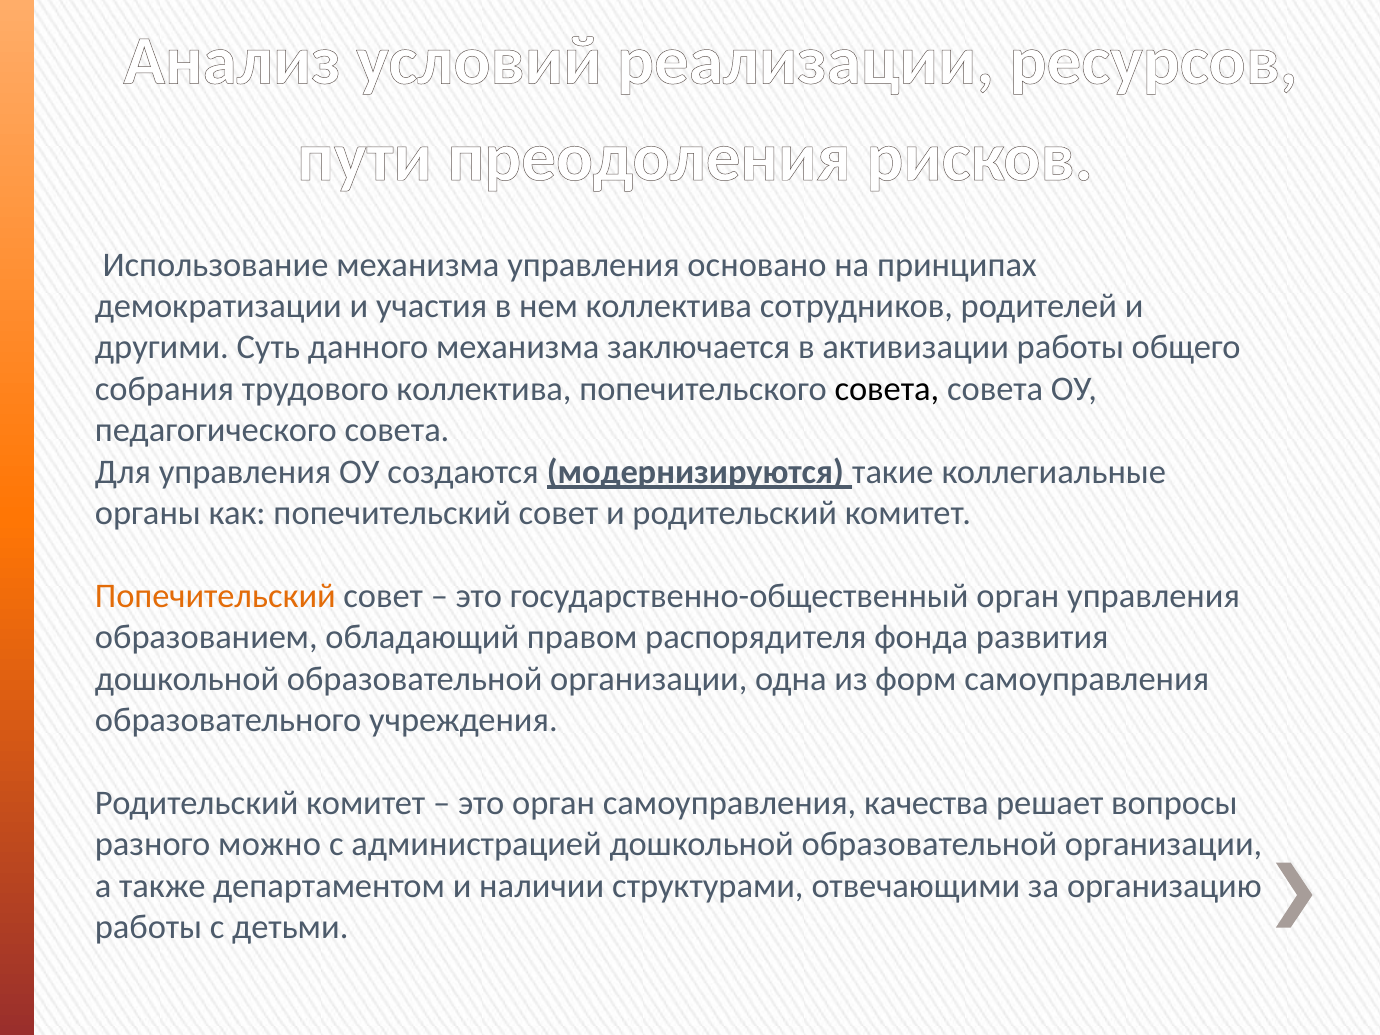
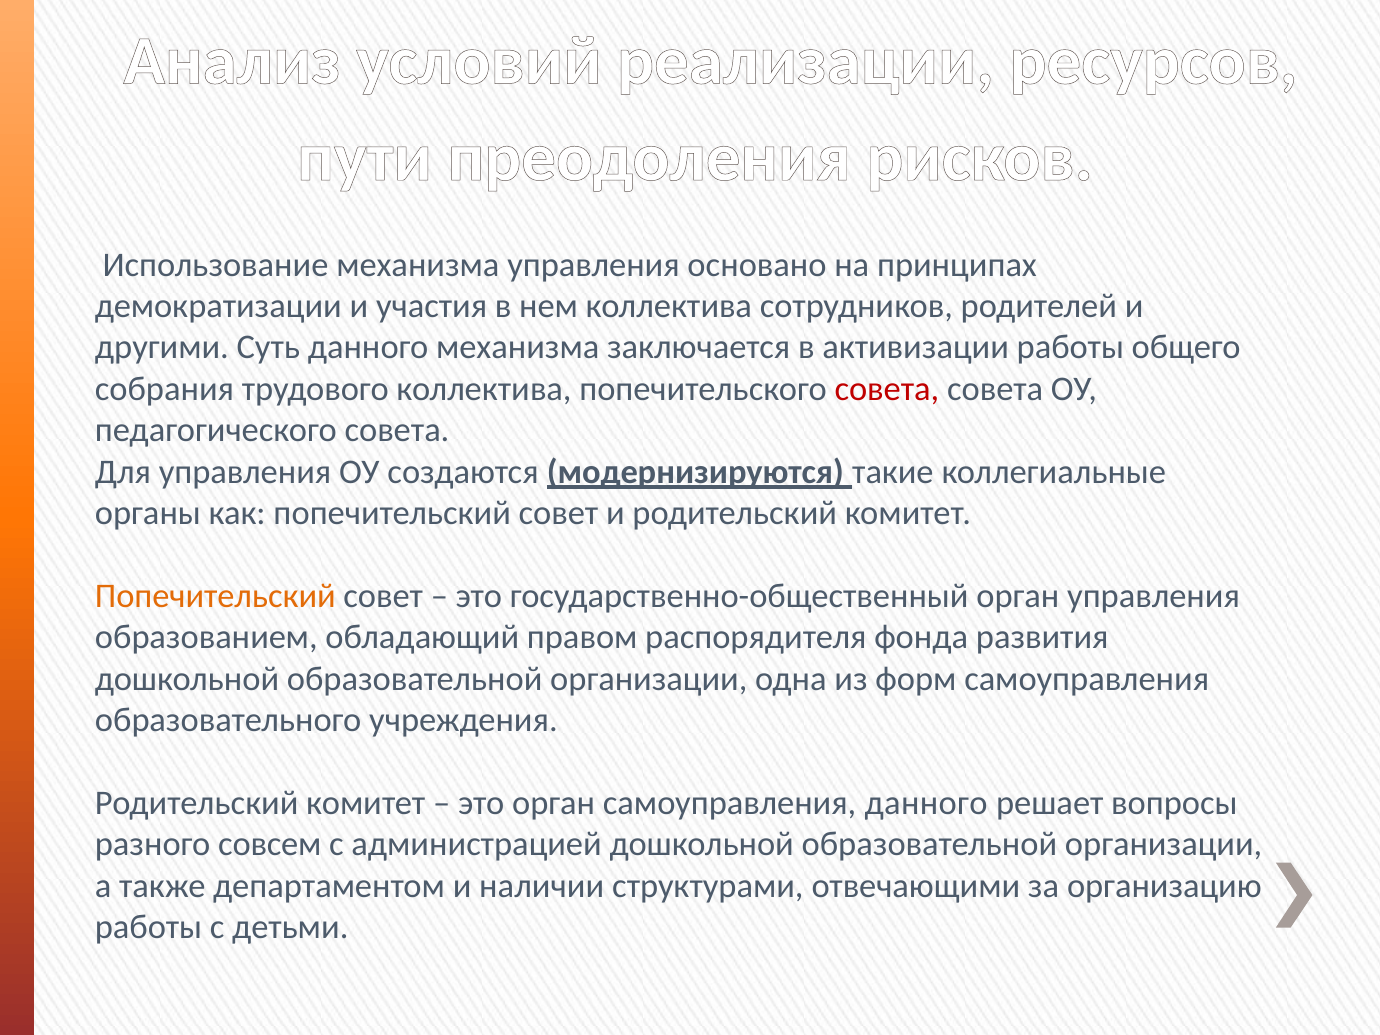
совета at (887, 389) colour: black -> red
самоуправления качества: качества -> данного
можно: можно -> совсем
